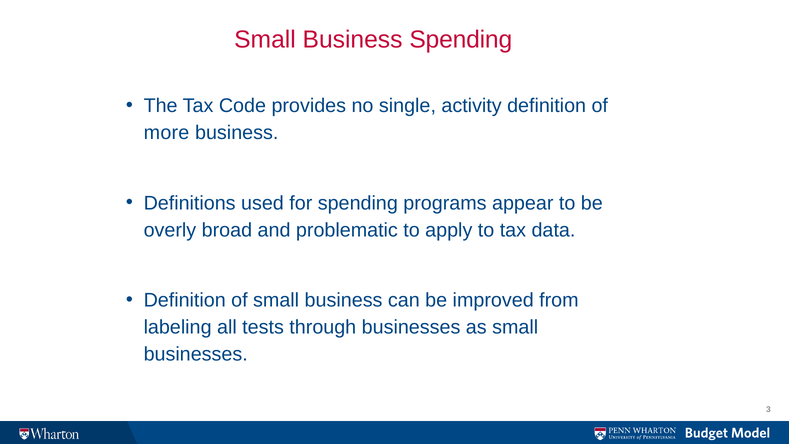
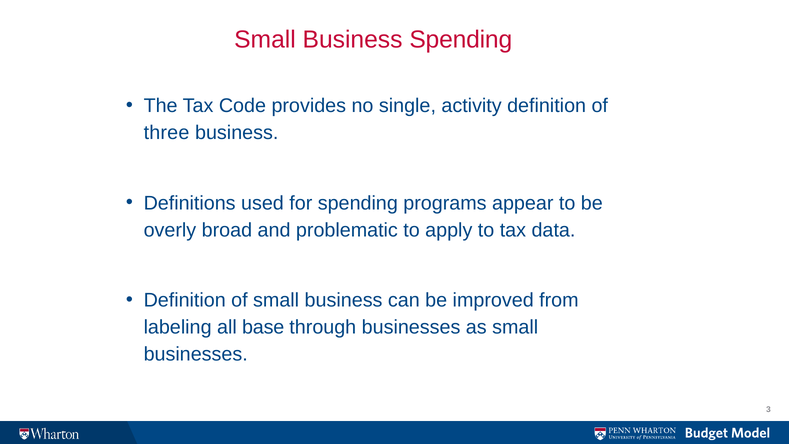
more: more -> three
tests: tests -> base
